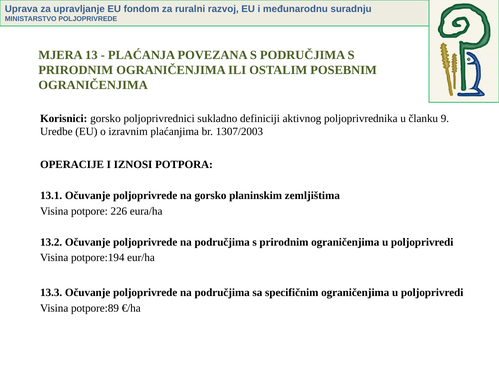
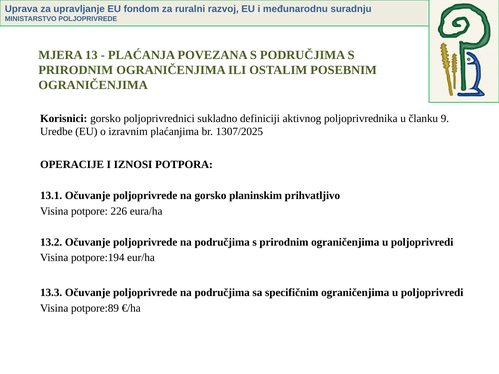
1307/2003: 1307/2003 -> 1307/2025
zemljištima: zemljištima -> prihvatljivo
